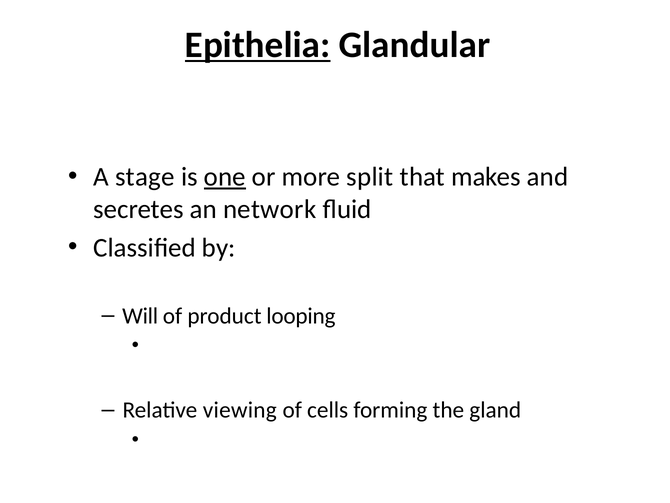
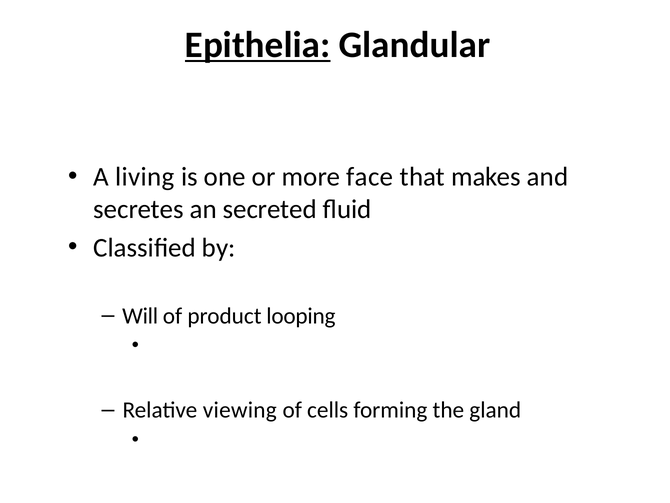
stage: stage -> living
one underline: present -> none
split: split -> face
network: network -> secreted
